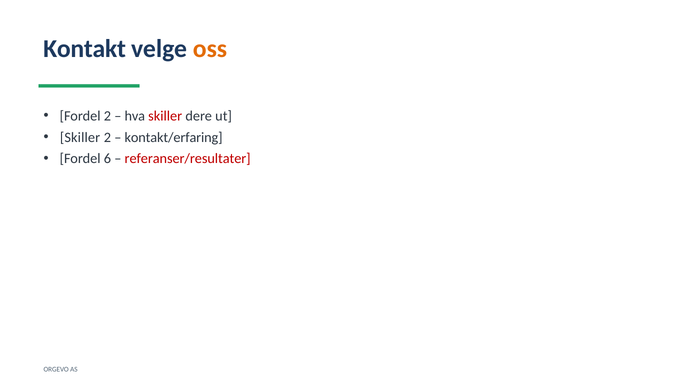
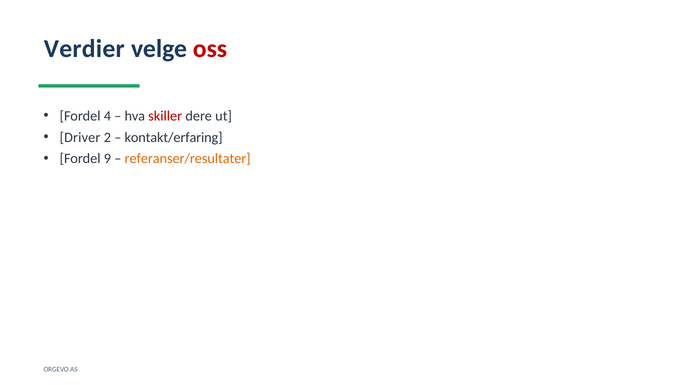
Kontakt: Kontakt -> Verdier
oss colour: orange -> red
Fordel 2: 2 -> 4
Skiller at (80, 137): Skiller -> Driver
6: 6 -> 9
referanser/resultater colour: red -> orange
